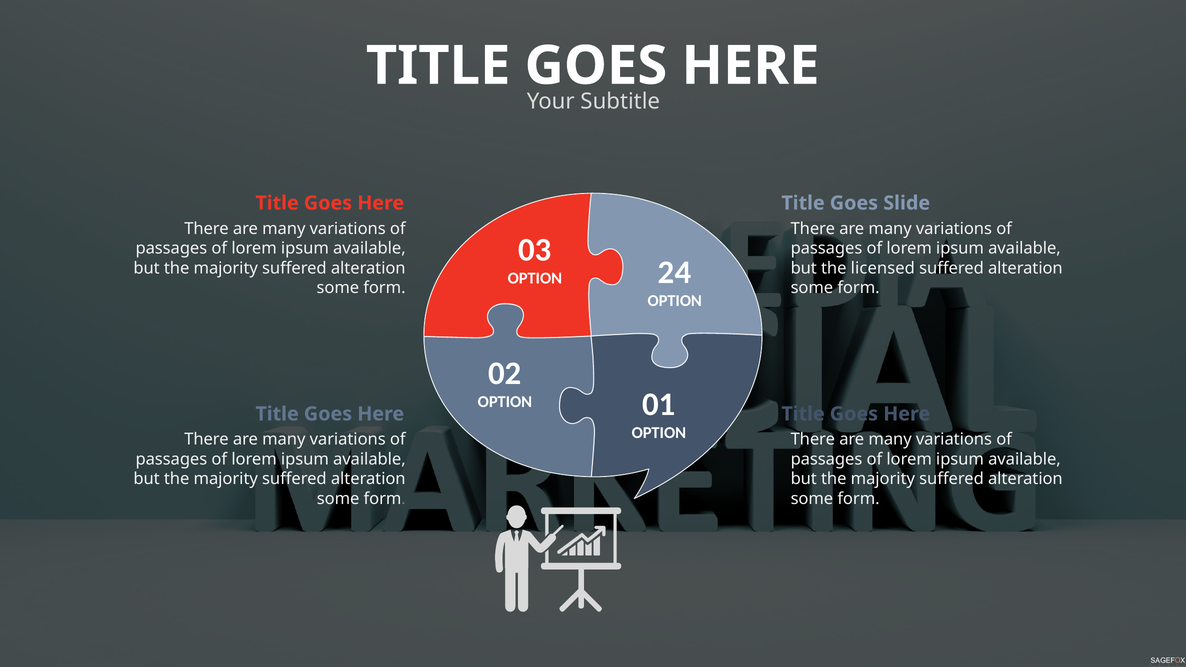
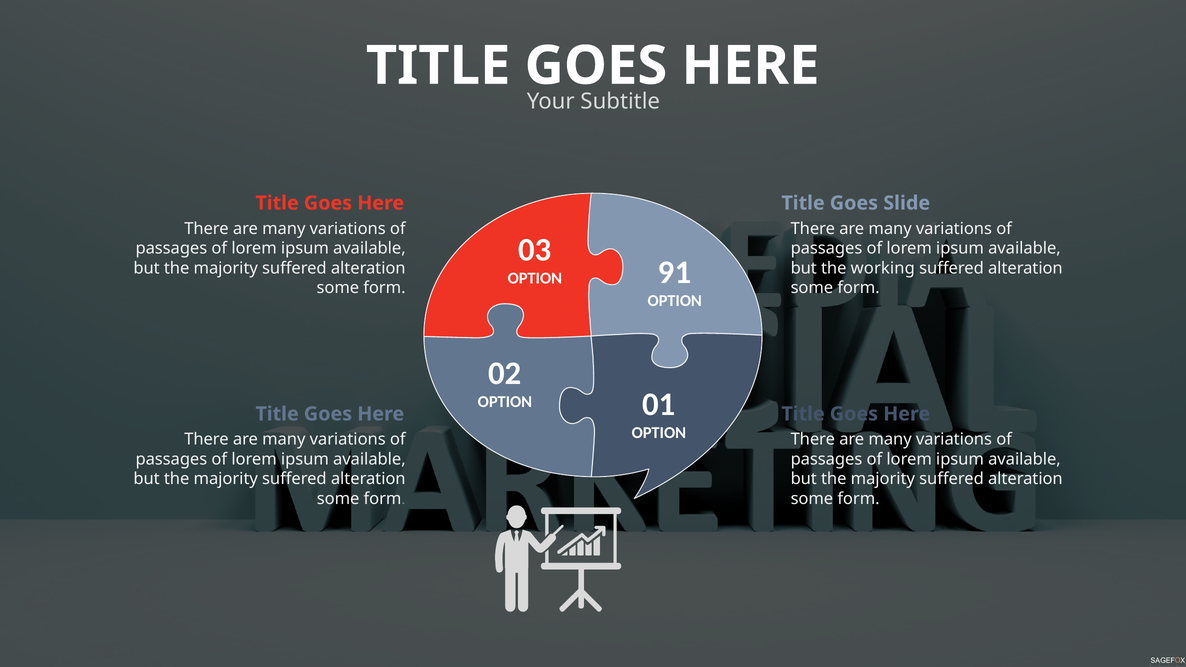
licensed: licensed -> working
24: 24 -> 91
